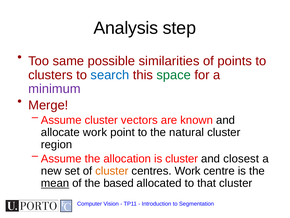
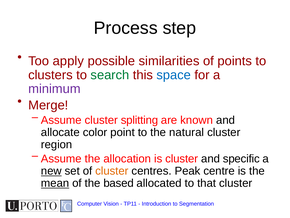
Analysis: Analysis -> Process
same: same -> apply
search colour: blue -> green
space colour: green -> blue
vectors: vectors -> splitting
allocate work: work -> color
closest: closest -> specific
new underline: none -> present
centres Work: Work -> Peak
